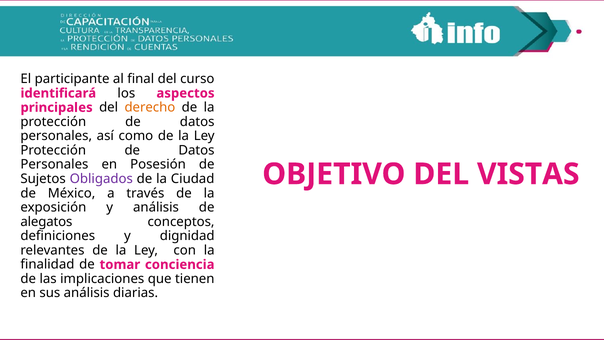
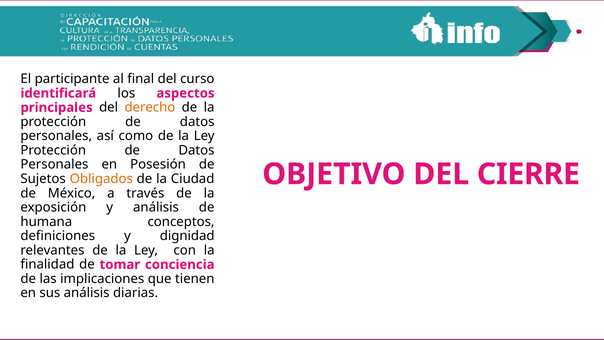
VISTAS: VISTAS -> CIERRE
Obligados colour: purple -> orange
alegatos: alegatos -> humana
